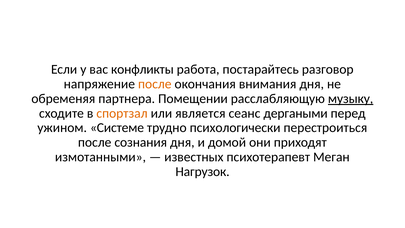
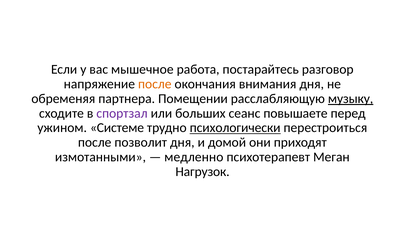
конфликты: конфликты -> мышечное
спортзал colour: orange -> purple
является: является -> больших
дергаными: дергаными -> повышаете
психологически underline: none -> present
сознания: сознания -> позволит
известных: известных -> медленно
